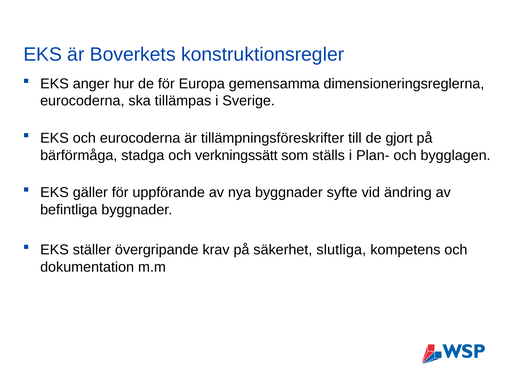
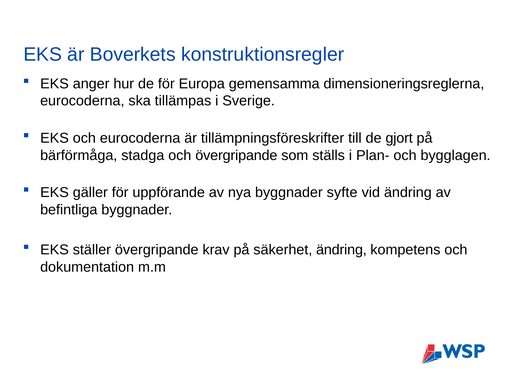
och verkningssätt: verkningssätt -> övergripande
säkerhet slutliga: slutliga -> ändring
